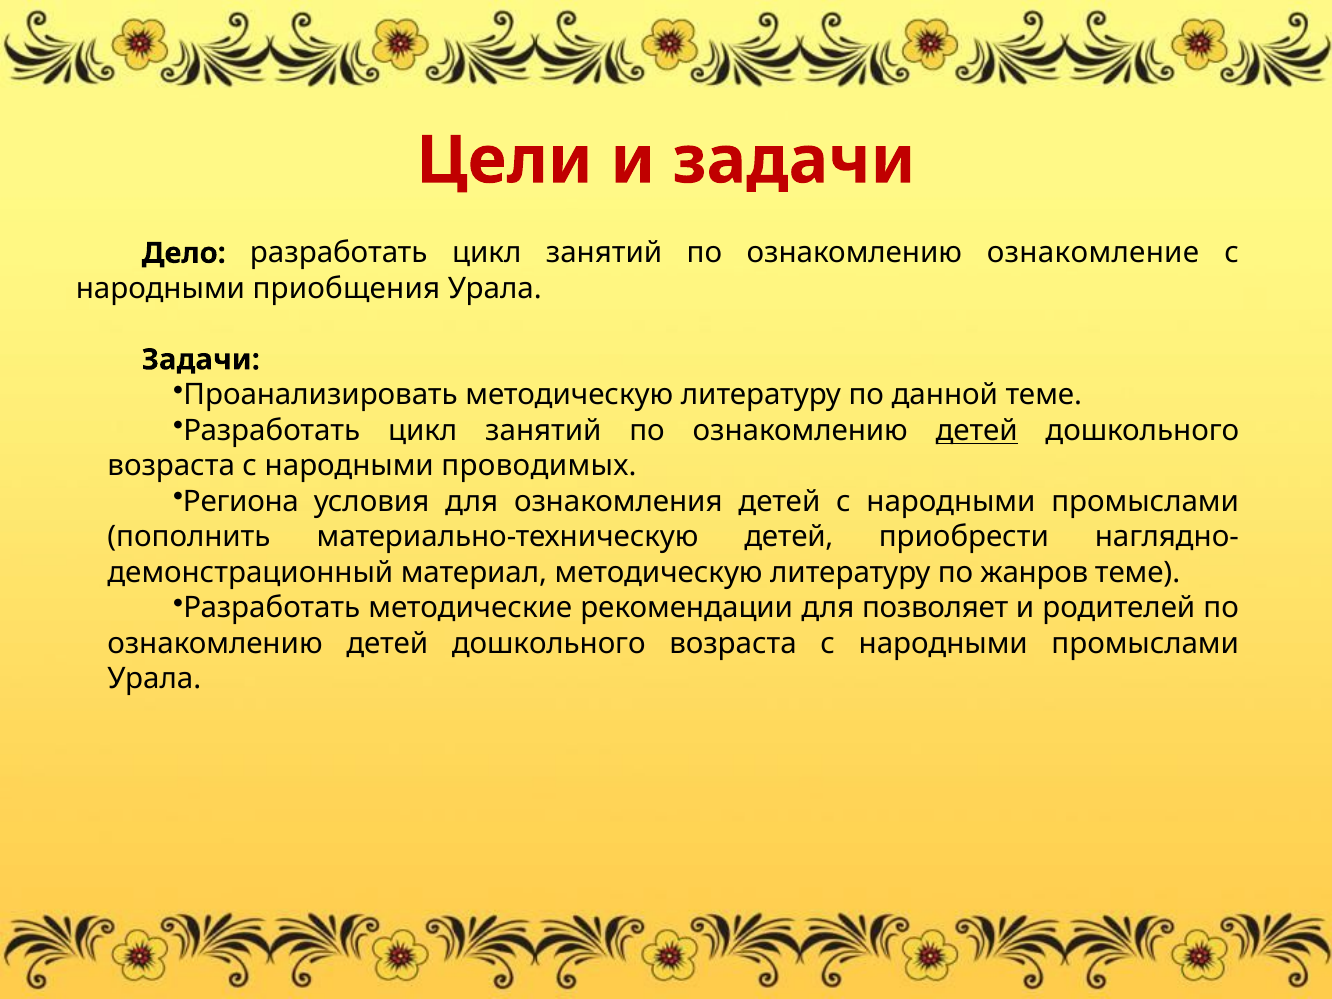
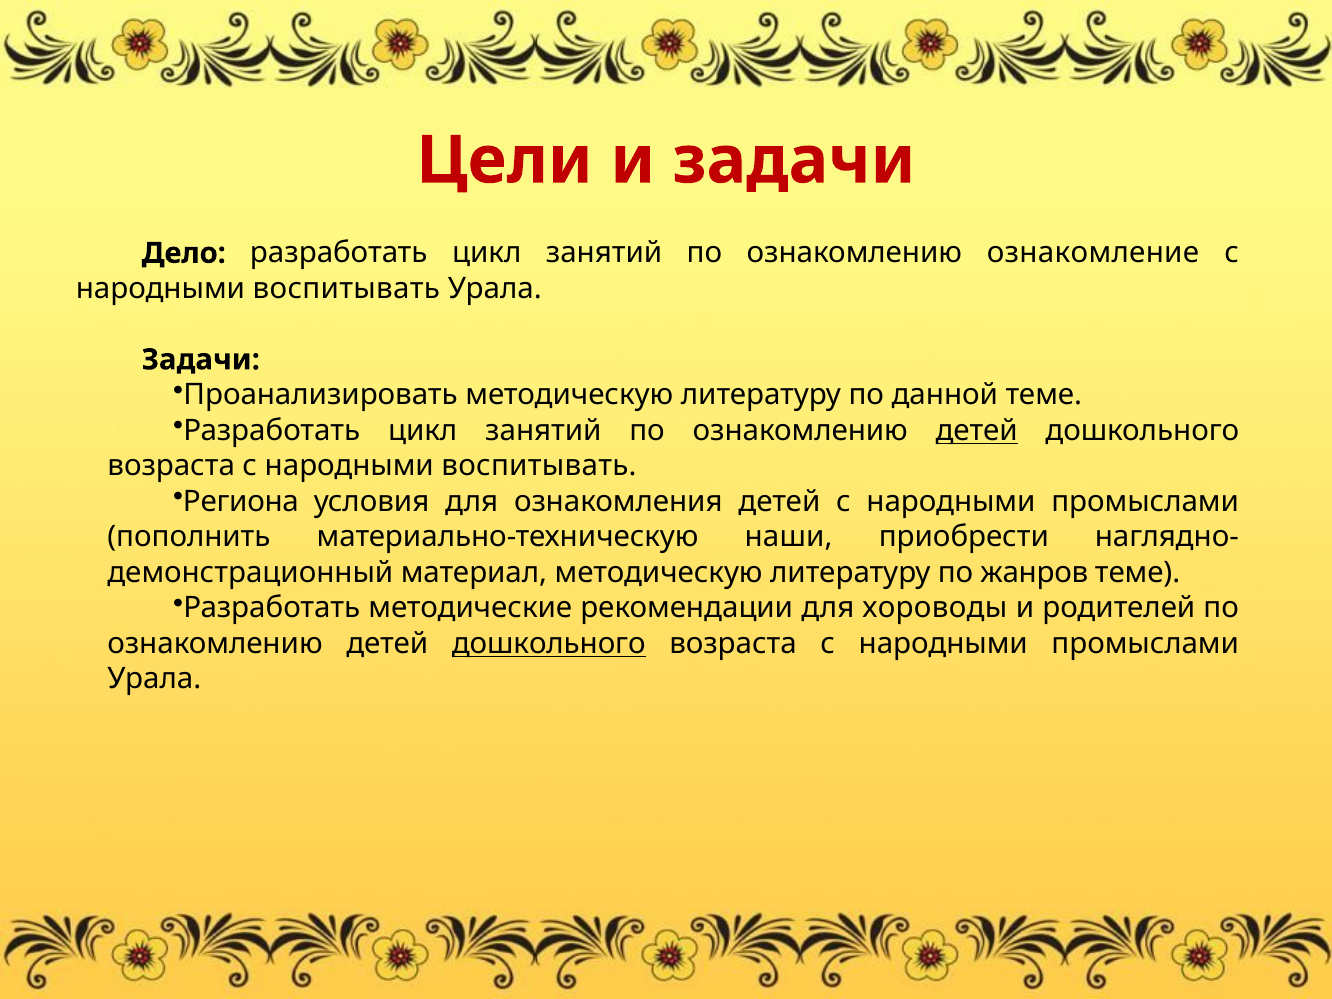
приобщения at (346, 289): приобщения -> воспитывать
возраста с народными проводимых: проводимых -> воспитывать
материально-техническую детей: детей -> наши
позволяет: позволяет -> хороводы
дошкольного at (549, 644) underline: none -> present
